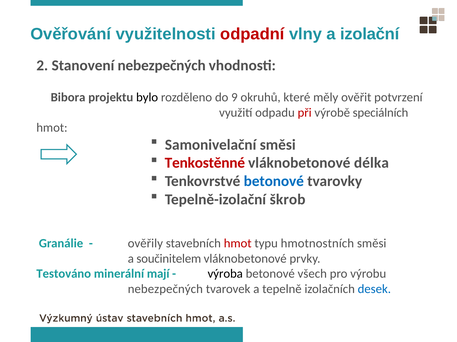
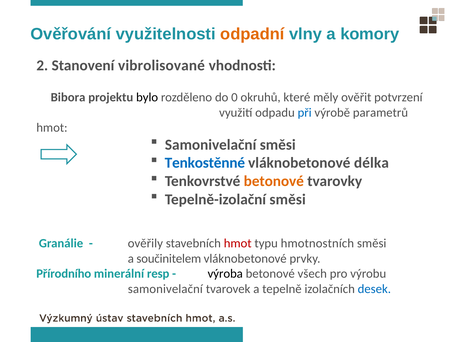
odpadní colour: red -> orange
izolační: izolační -> komory
Stanovení nebezpečných: nebezpečných -> vibrolisované
9: 9 -> 0
při colour: red -> blue
speciálních: speciálních -> parametrů
Tenkostěnné colour: red -> blue
betonové at (274, 182) colour: blue -> orange
Tepelně-izolační škrob: škrob -> směsi
Testováno: Testováno -> Přírodního
mají: mají -> resp
nebezpečných at (165, 290): nebezpečných -> samonivelační
